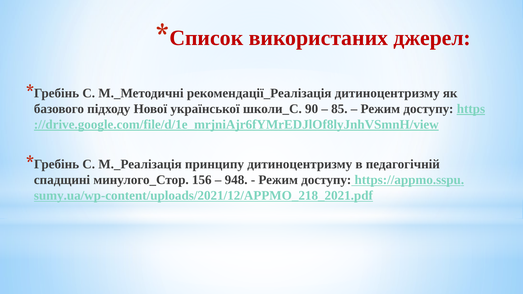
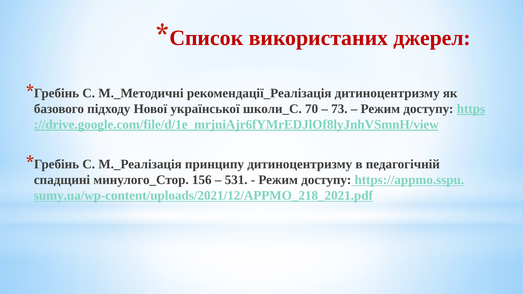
90: 90 -> 70
85: 85 -> 73
948: 948 -> 531
